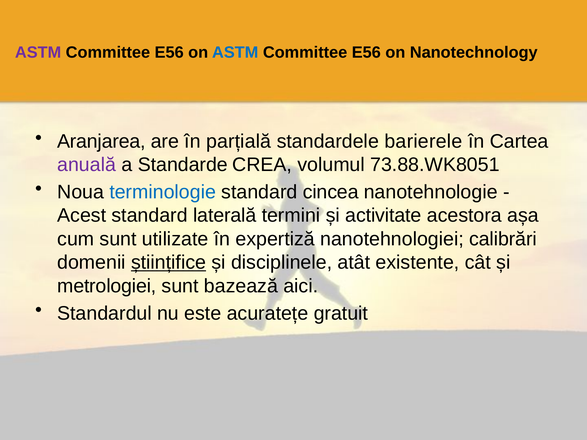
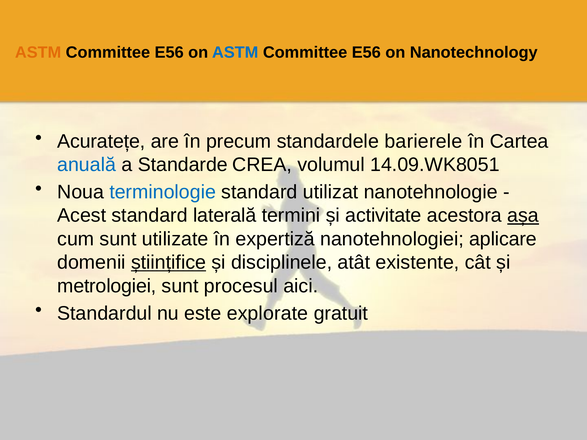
ASTM at (38, 52) colour: purple -> orange
Aranjarea: Aranjarea -> Acuratețe
parțială: parțială -> precum
anuală colour: purple -> blue
73.88.WK8051: 73.88.WK8051 -> 14.09.WK8051
cincea: cincea -> utilizat
așa underline: none -> present
calibrări: calibrări -> aplicare
bazează: bazează -> procesul
acuratețe: acuratețe -> explorate
